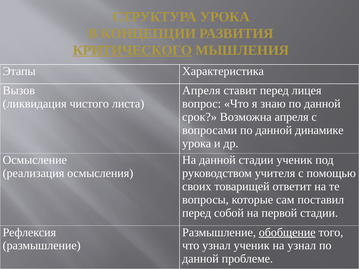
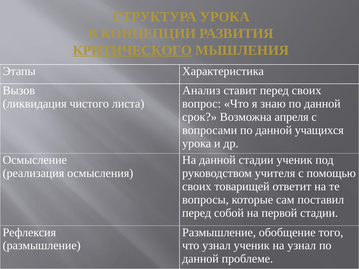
Апреля at (201, 91): Апреля -> Анализ
перед лицея: лицея -> своих
динамике: динамике -> учащихся
обобщение underline: present -> none
